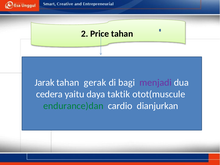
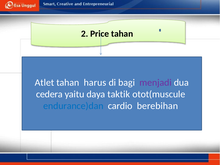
Jarak: Jarak -> Atlet
gerak: gerak -> harus
endurance)dan colour: green -> blue
dianjurkan: dianjurkan -> berebihan
